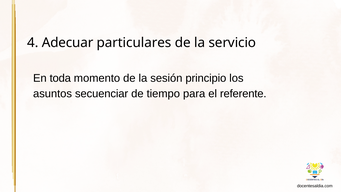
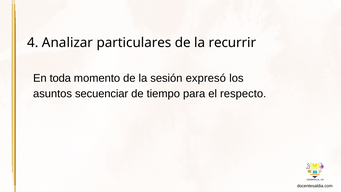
Adecuar: Adecuar -> Analizar
servicio: servicio -> recurrir
principio: principio -> expresó
referente: referente -> respecto
